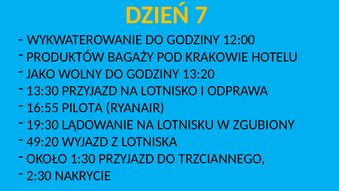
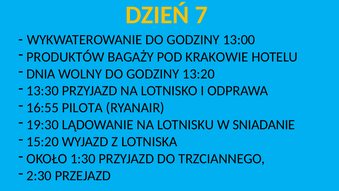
12:00: 12:00 -> 13:00
JAKO: JAKO -> DNIA
ZGUBIONY: ZGUBIONY -> SNIADANIE
49:20: 49:20 -> 15:20
NAKRYCIE: NAKRYCIE -> PRZEJAZD
